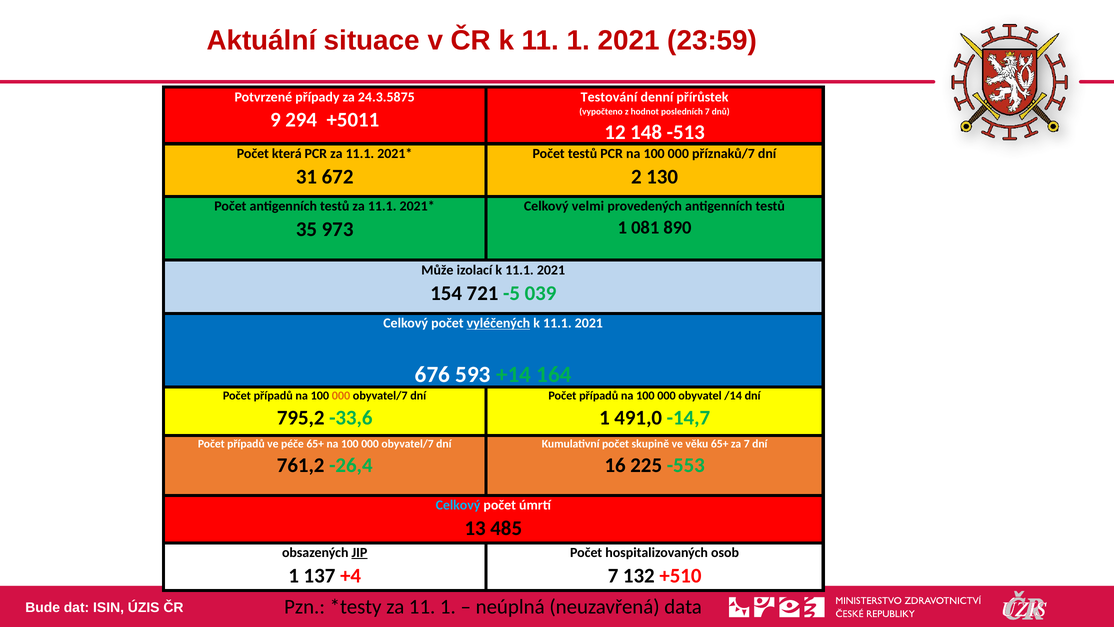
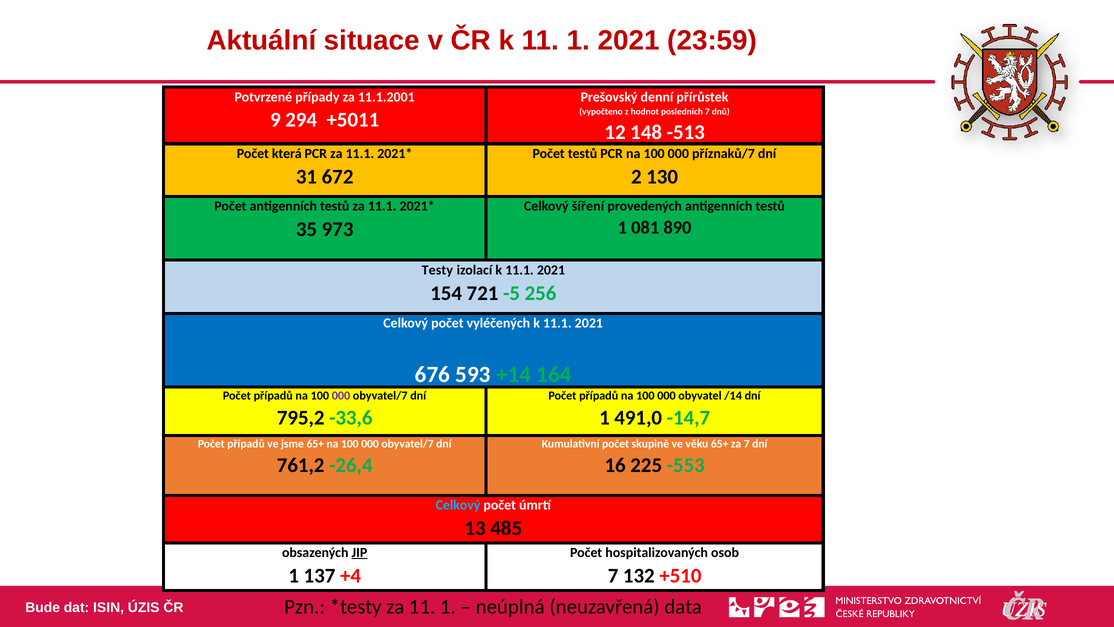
24.3.5875: 24.3.5875 -> 11.1.2001
Testování: Testování -> Prešovský
velmi: velmi -> šíření
Může: Může -> Testy
039: 039 -> 256
vyléčených underline: present -> none
000 at (341, 395) colour: orange -> purple
péče: péče -> jsme
